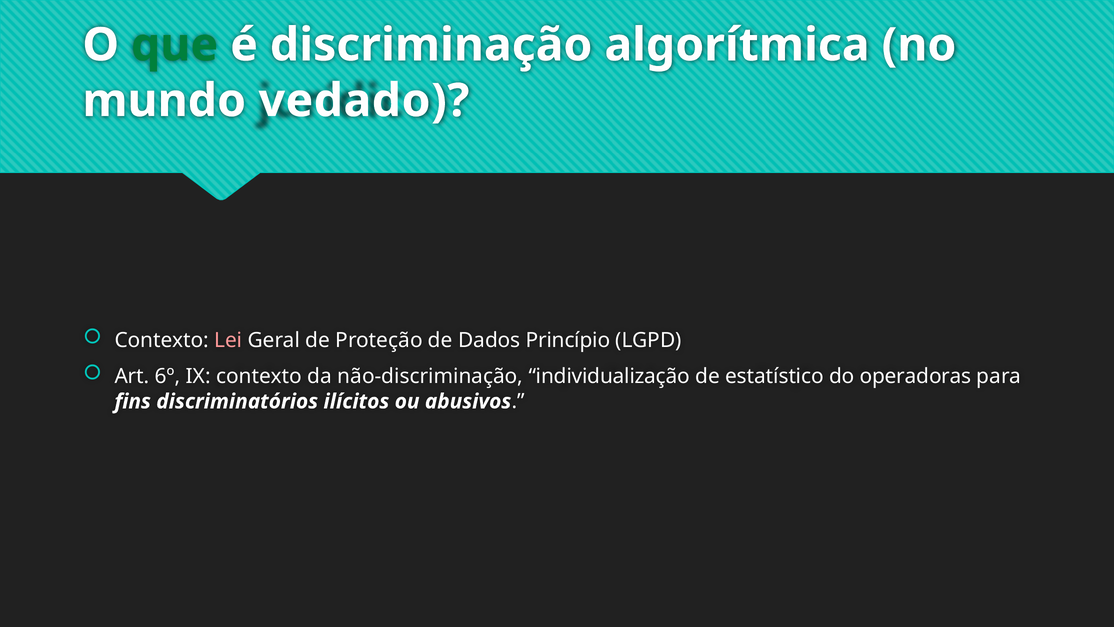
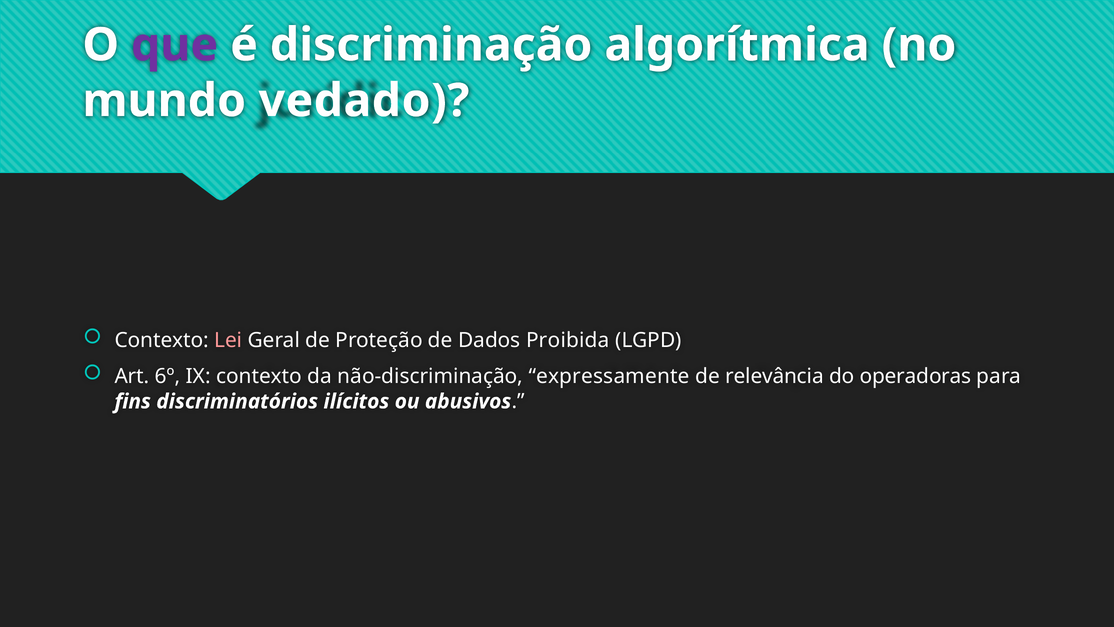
que colour: green -> purple
Princípio: Princípio -> Proibida
individualização: individualização -> expressamente
estatístico: estatístico -> relevância
